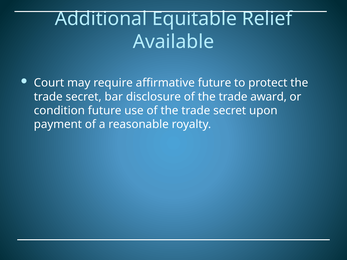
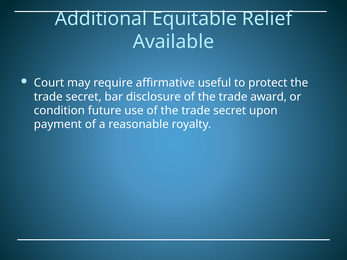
affirmative future: future -> useful
